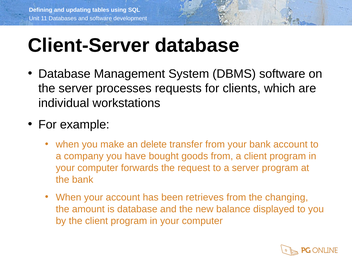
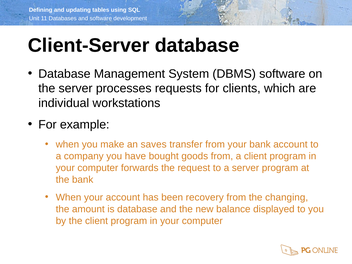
delete: delete -> saves
retrieves: retrieves -> recovery
